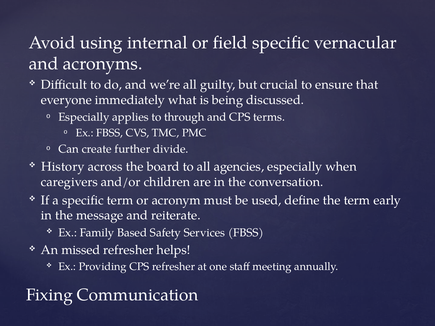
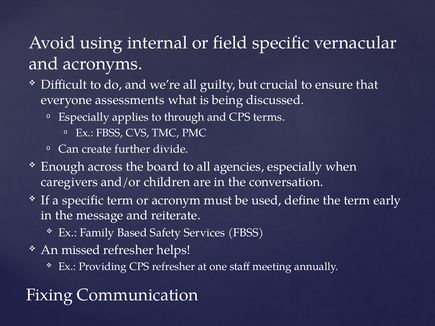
immediately: immediately -> assessments
History: History -> Enough
